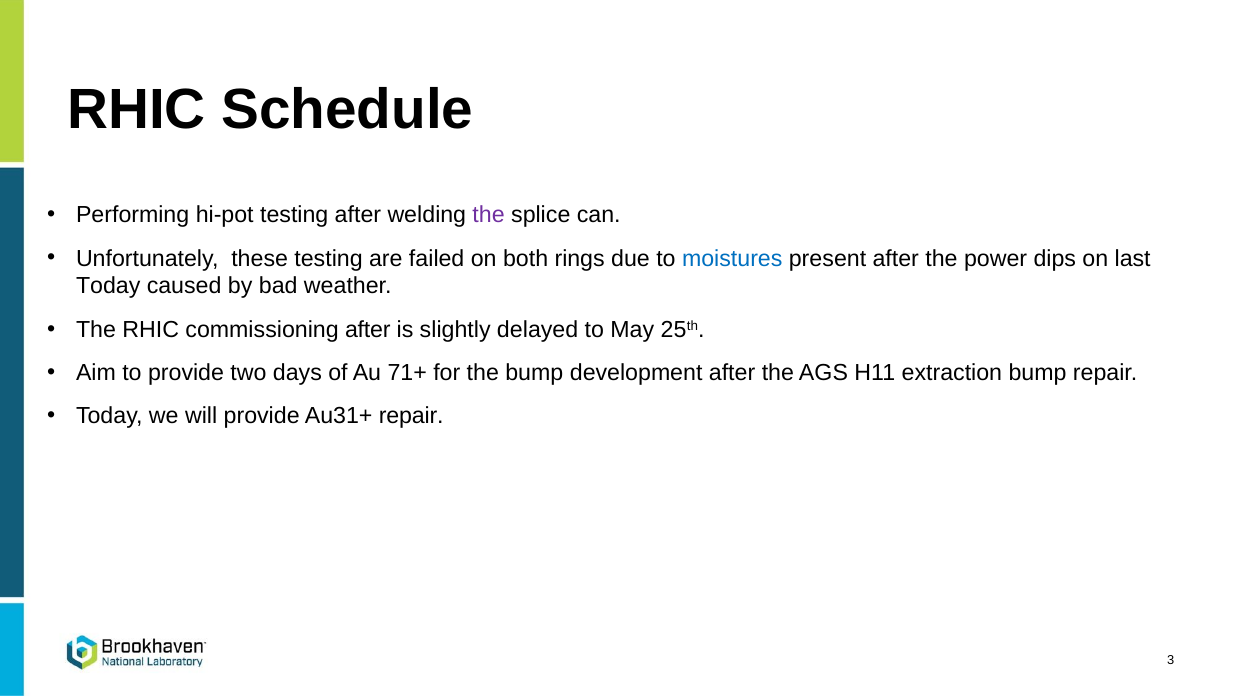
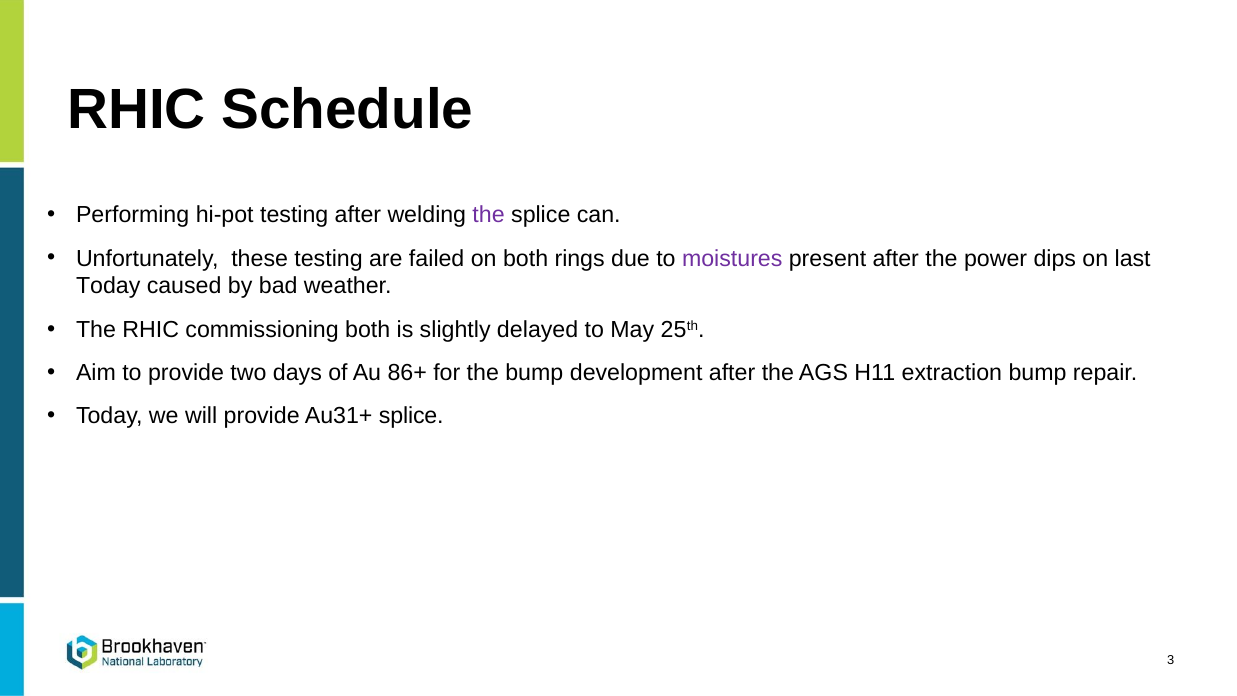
moistures colour: blue -> purple
commissioning after: after -> both
71+: 71+ -> 86+
Au31+ repair: repair -> splice
